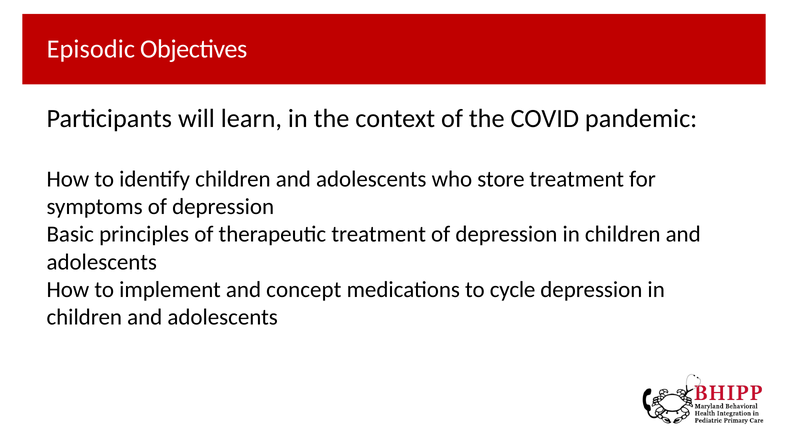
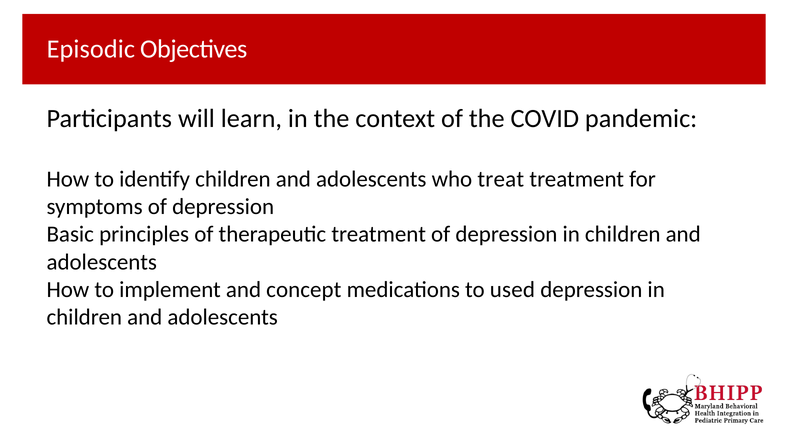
store: store -> treat
cycle: cycle -> used
